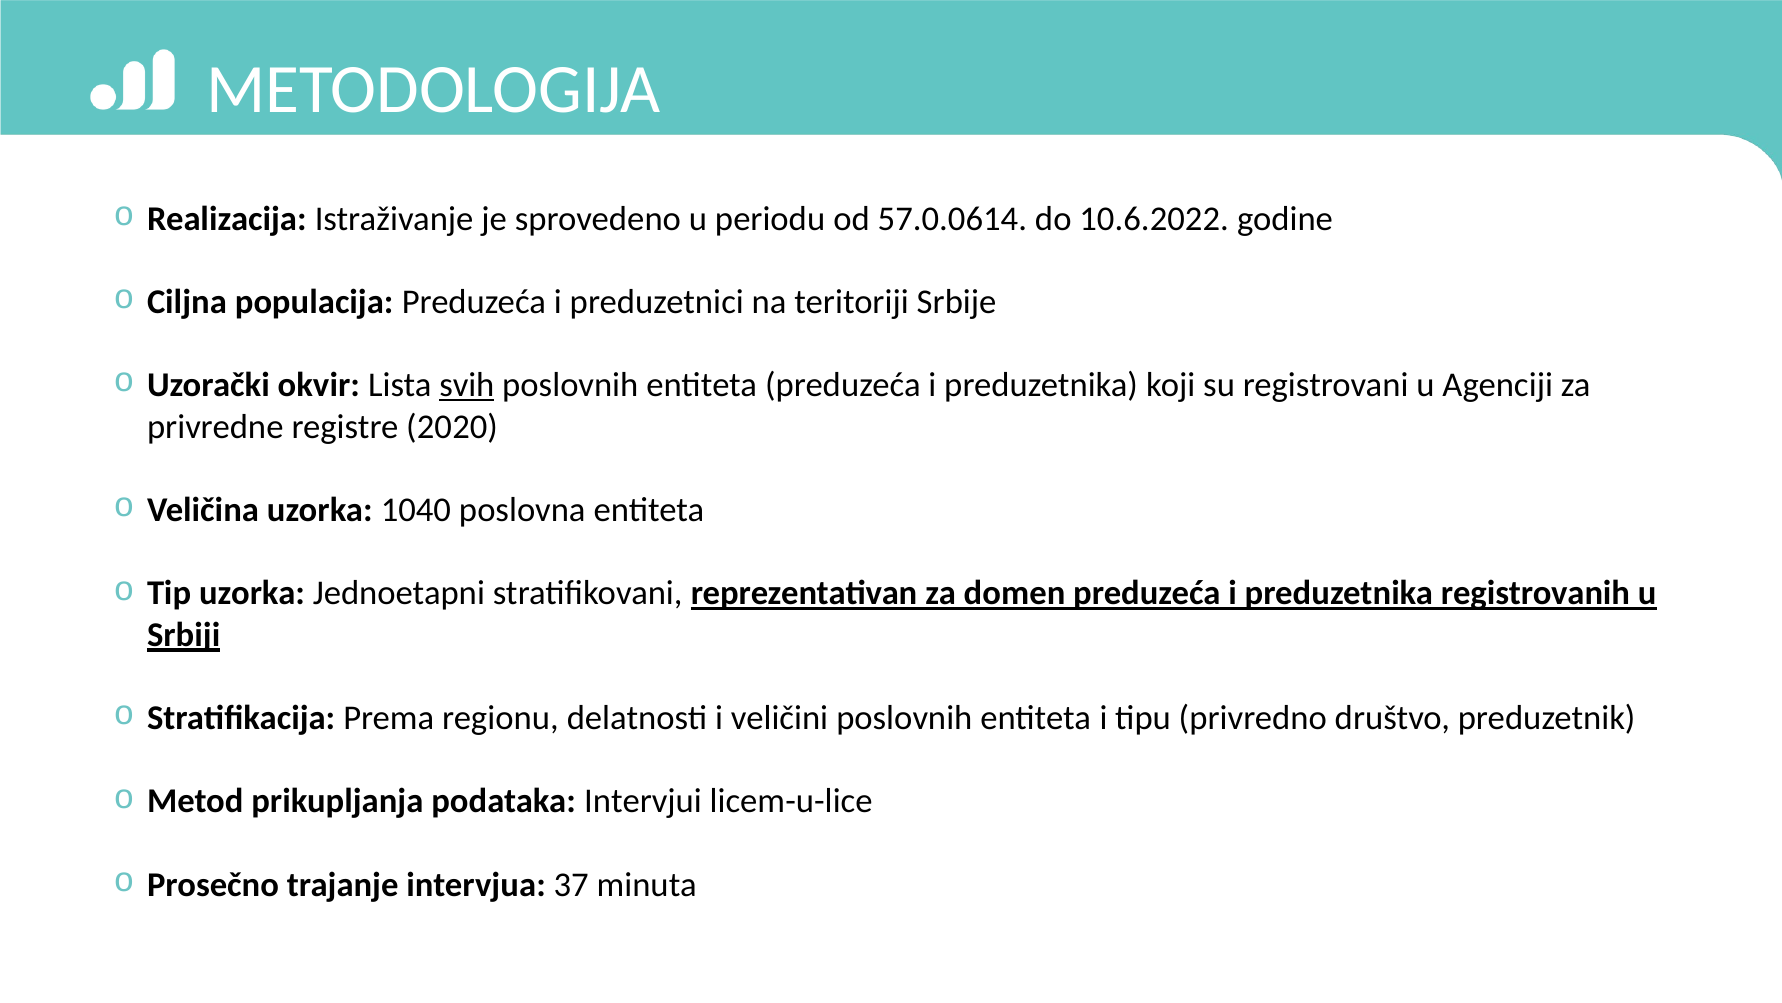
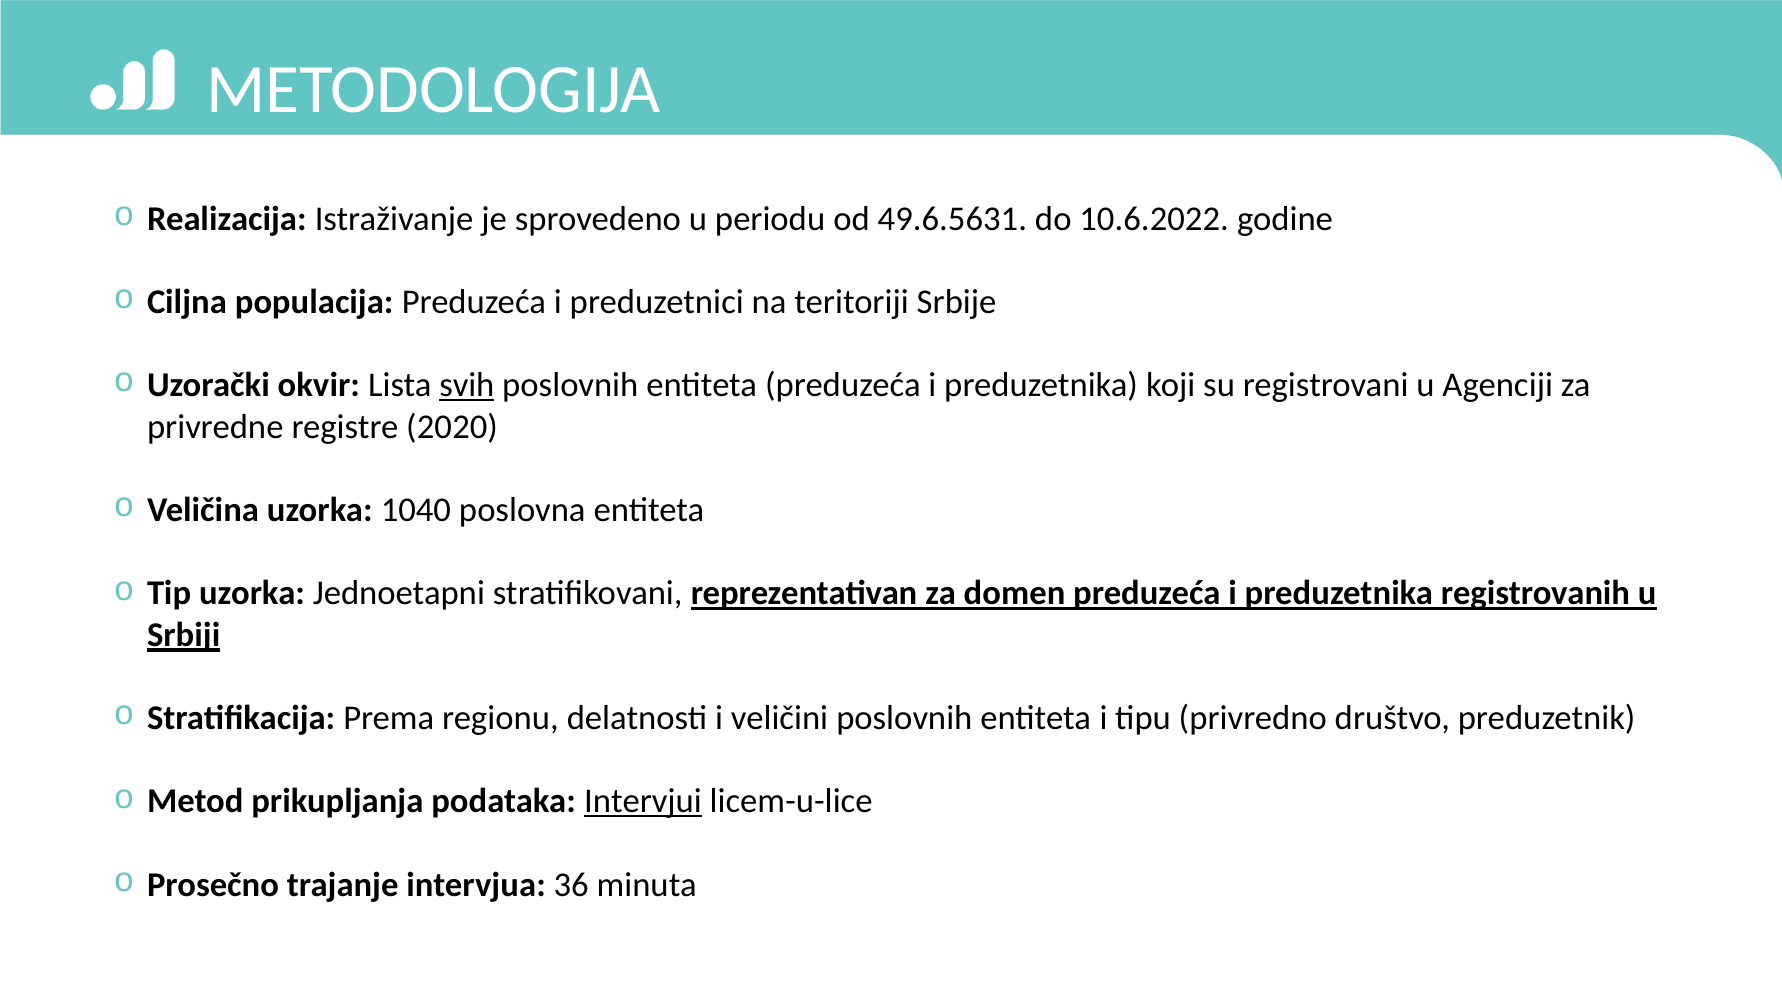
57.0.0614: 57.0.0614 -> 49.6.5631
Intervjui underline: none -> present
37: 37 -> 36
